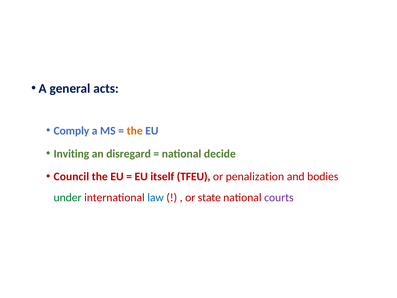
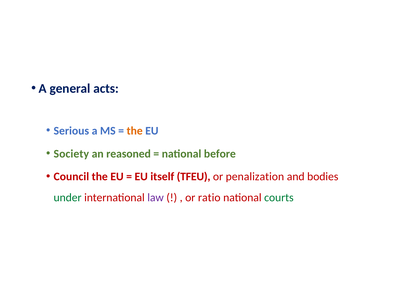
Comply: Comply -> Serious
Inviting: Inviting -> Society
disregard: disregard -> reasoned
decide: decide -> before
law colour: blue -> purple
state: state -> ratio
courts colour: purple -> green
